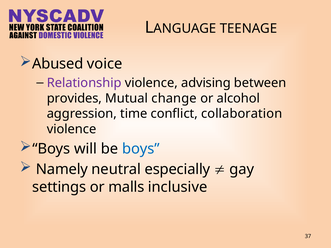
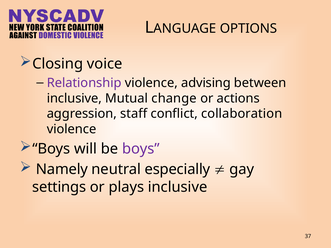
TEENAGE: TEENAGE -> OPTIONS
Abused: Abused -> Closing
provides at (74, 98): provides -> inclusive
alcohol: alcohol -> actions
time: time -> staff
boys at (141, 149) colour: blue -> purple
malls: malls -> plays
